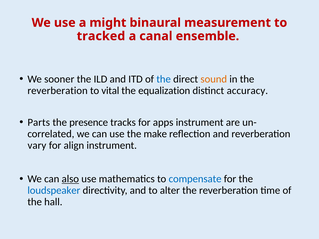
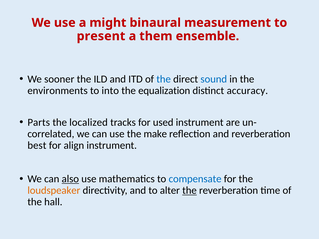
tracked: tracked -> present
canal: canal -> them
sound colour: orange -> blue
reverberation at (58, 91): reverberation -> environments
vital: vital -> into
presence: presence -> localized
apps: apps -> used
vary: vary -> best
loudspeaker colour: blue -> orange
the at (189, 191) underline: none -> present
